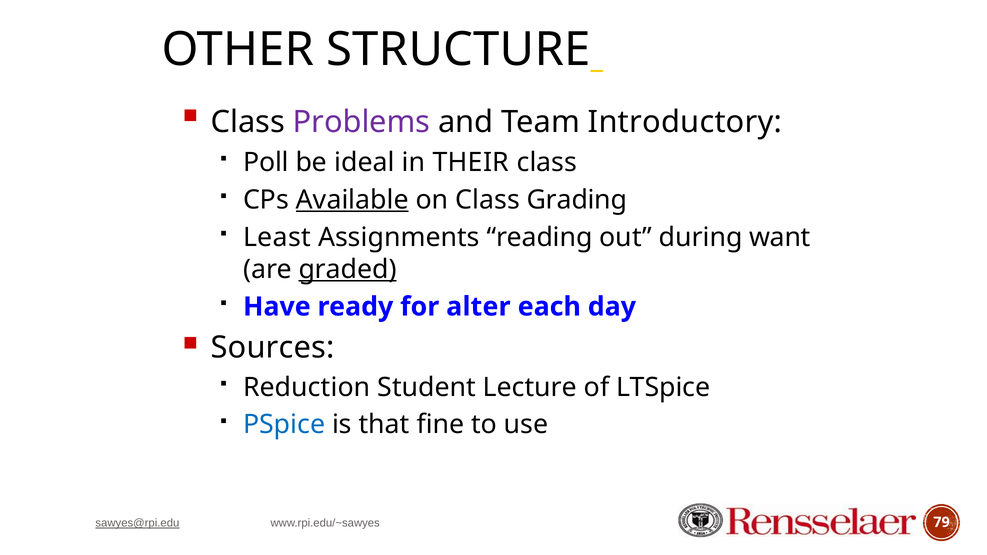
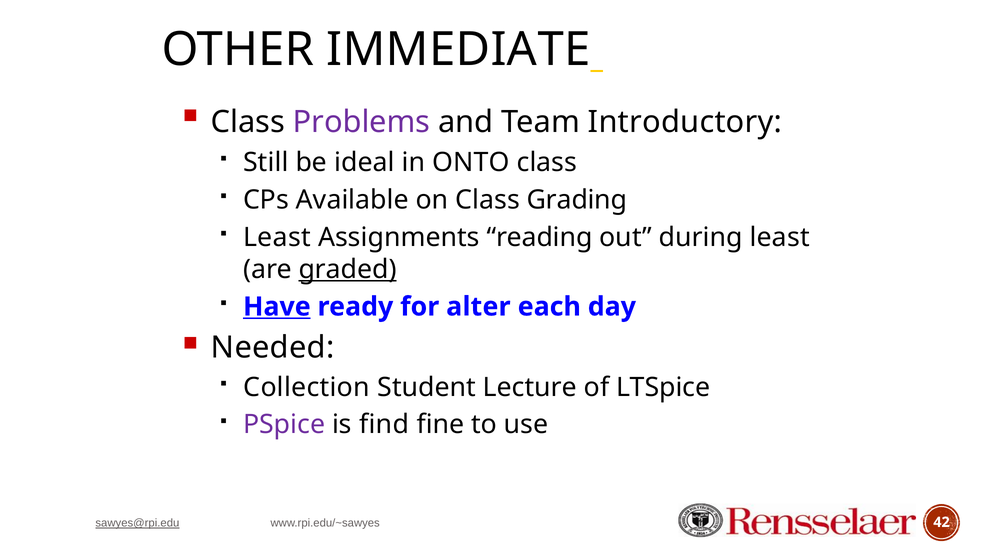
STRUCTURE: STRUCTURE -> IMMEDIATE
Poll: Poll -> Still
THEIR: THEIR -> ONTO
Available underline: present -> none
during want: want -> least
Have underline: none -> present
Sources: Sources -> Needed
Reduction: Reduction -> Collection
PSpice colour: blue -> purple
that: that -> find
79: 79 -> 42
